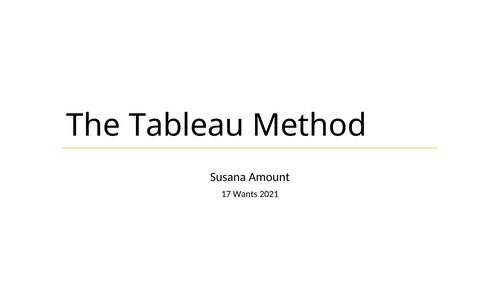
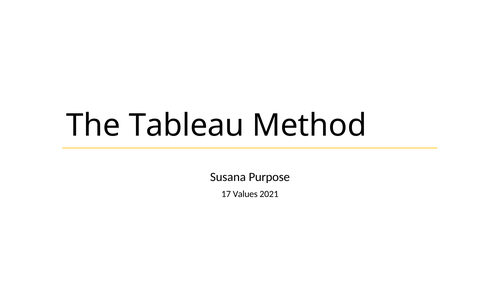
Amount: Amount -> Purpose
Wants: Wants -> Values
